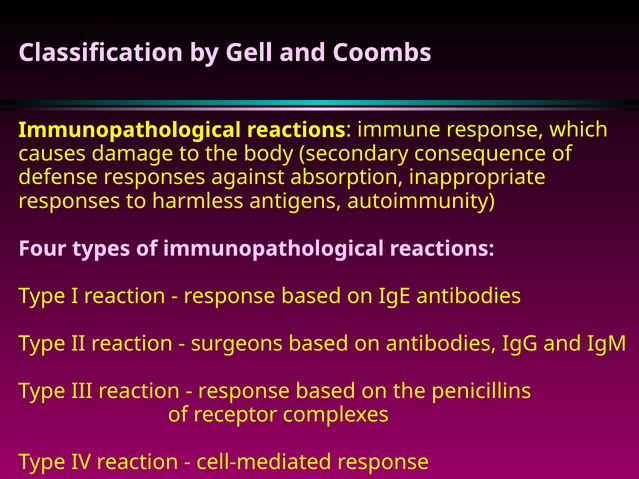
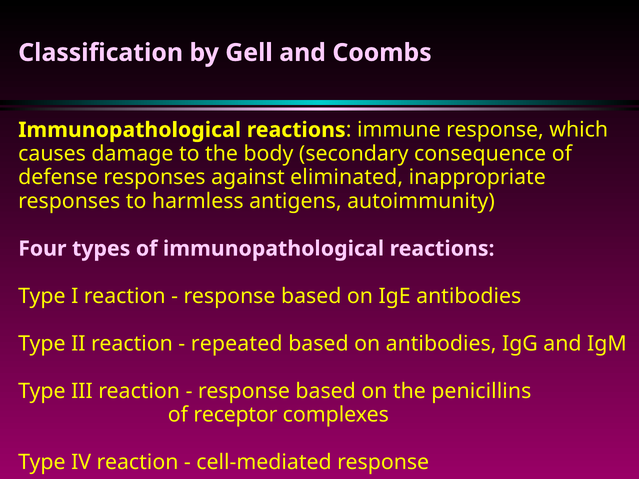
absorption: absorption -> eliminated
surgeons: surgeons -> repeated
